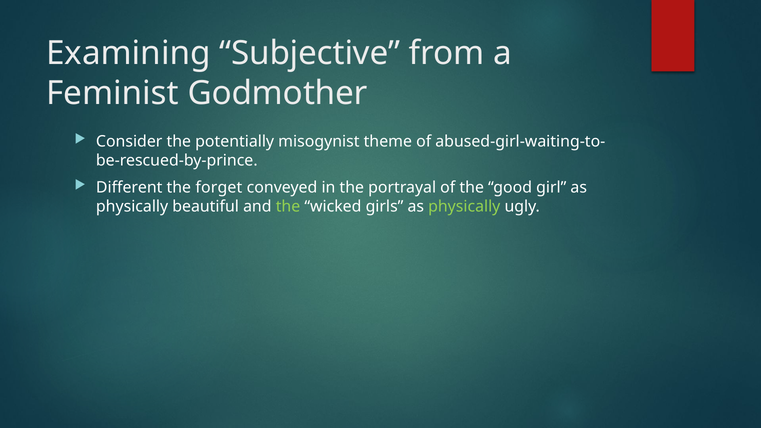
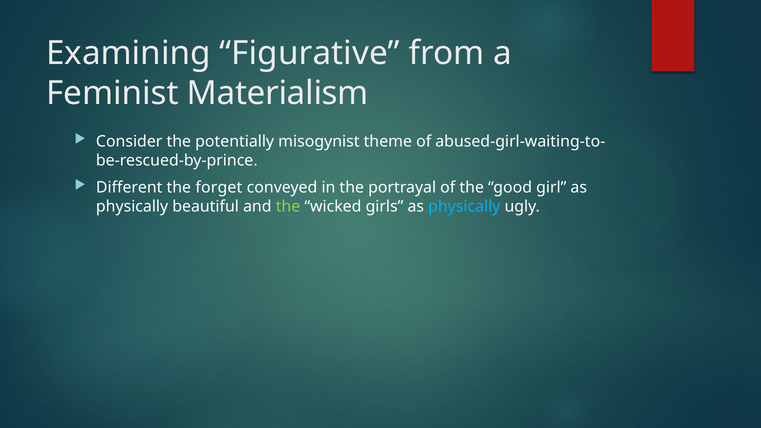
Subjective: Subjective -> Figurative
Godmother: Godmother -> Materialism
physically at (464, 207) colour: light green -> light blue
